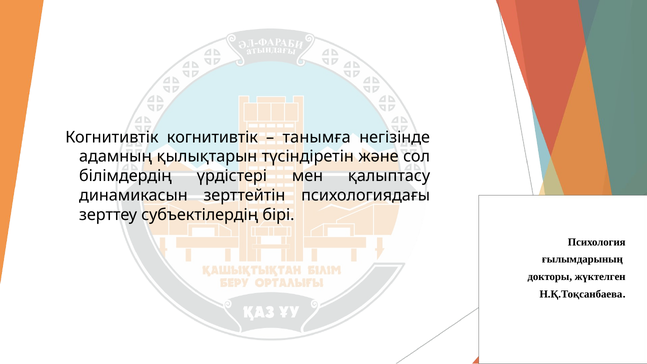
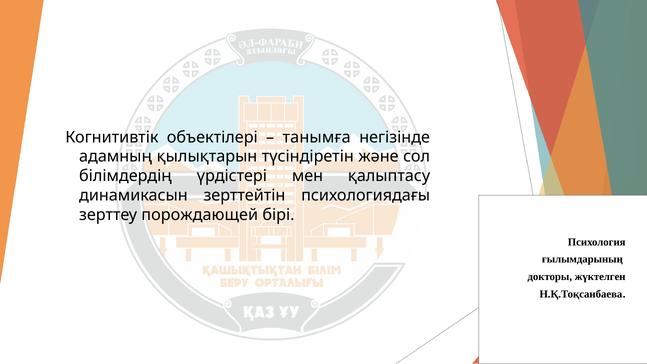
Когнитивтік когнитивтік: когнитивтік -> объектілері
субъектілердің: субъектілердің -> порождающей
